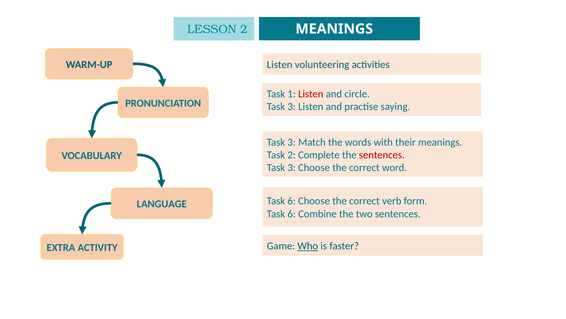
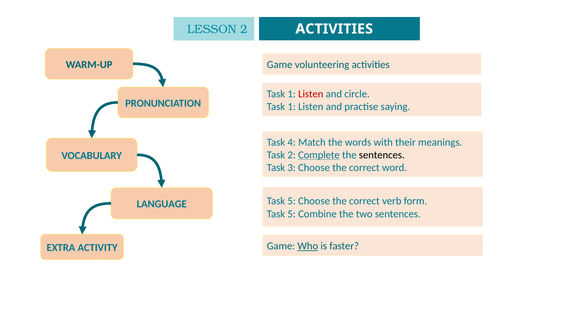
2 MEANINGS: MEANINGS -> ACTIVITIES
Listen at (280, 65): Listen -> Game
3 at (292, 106): 3 -> 1
3 at (292, 142): 3 -> 4
Complete underline: none -> present
sentences at (382, 155) colour: red -> black
6 at (292, 201): 6 -> 5
6 at (292, 213): 6 -> 5
